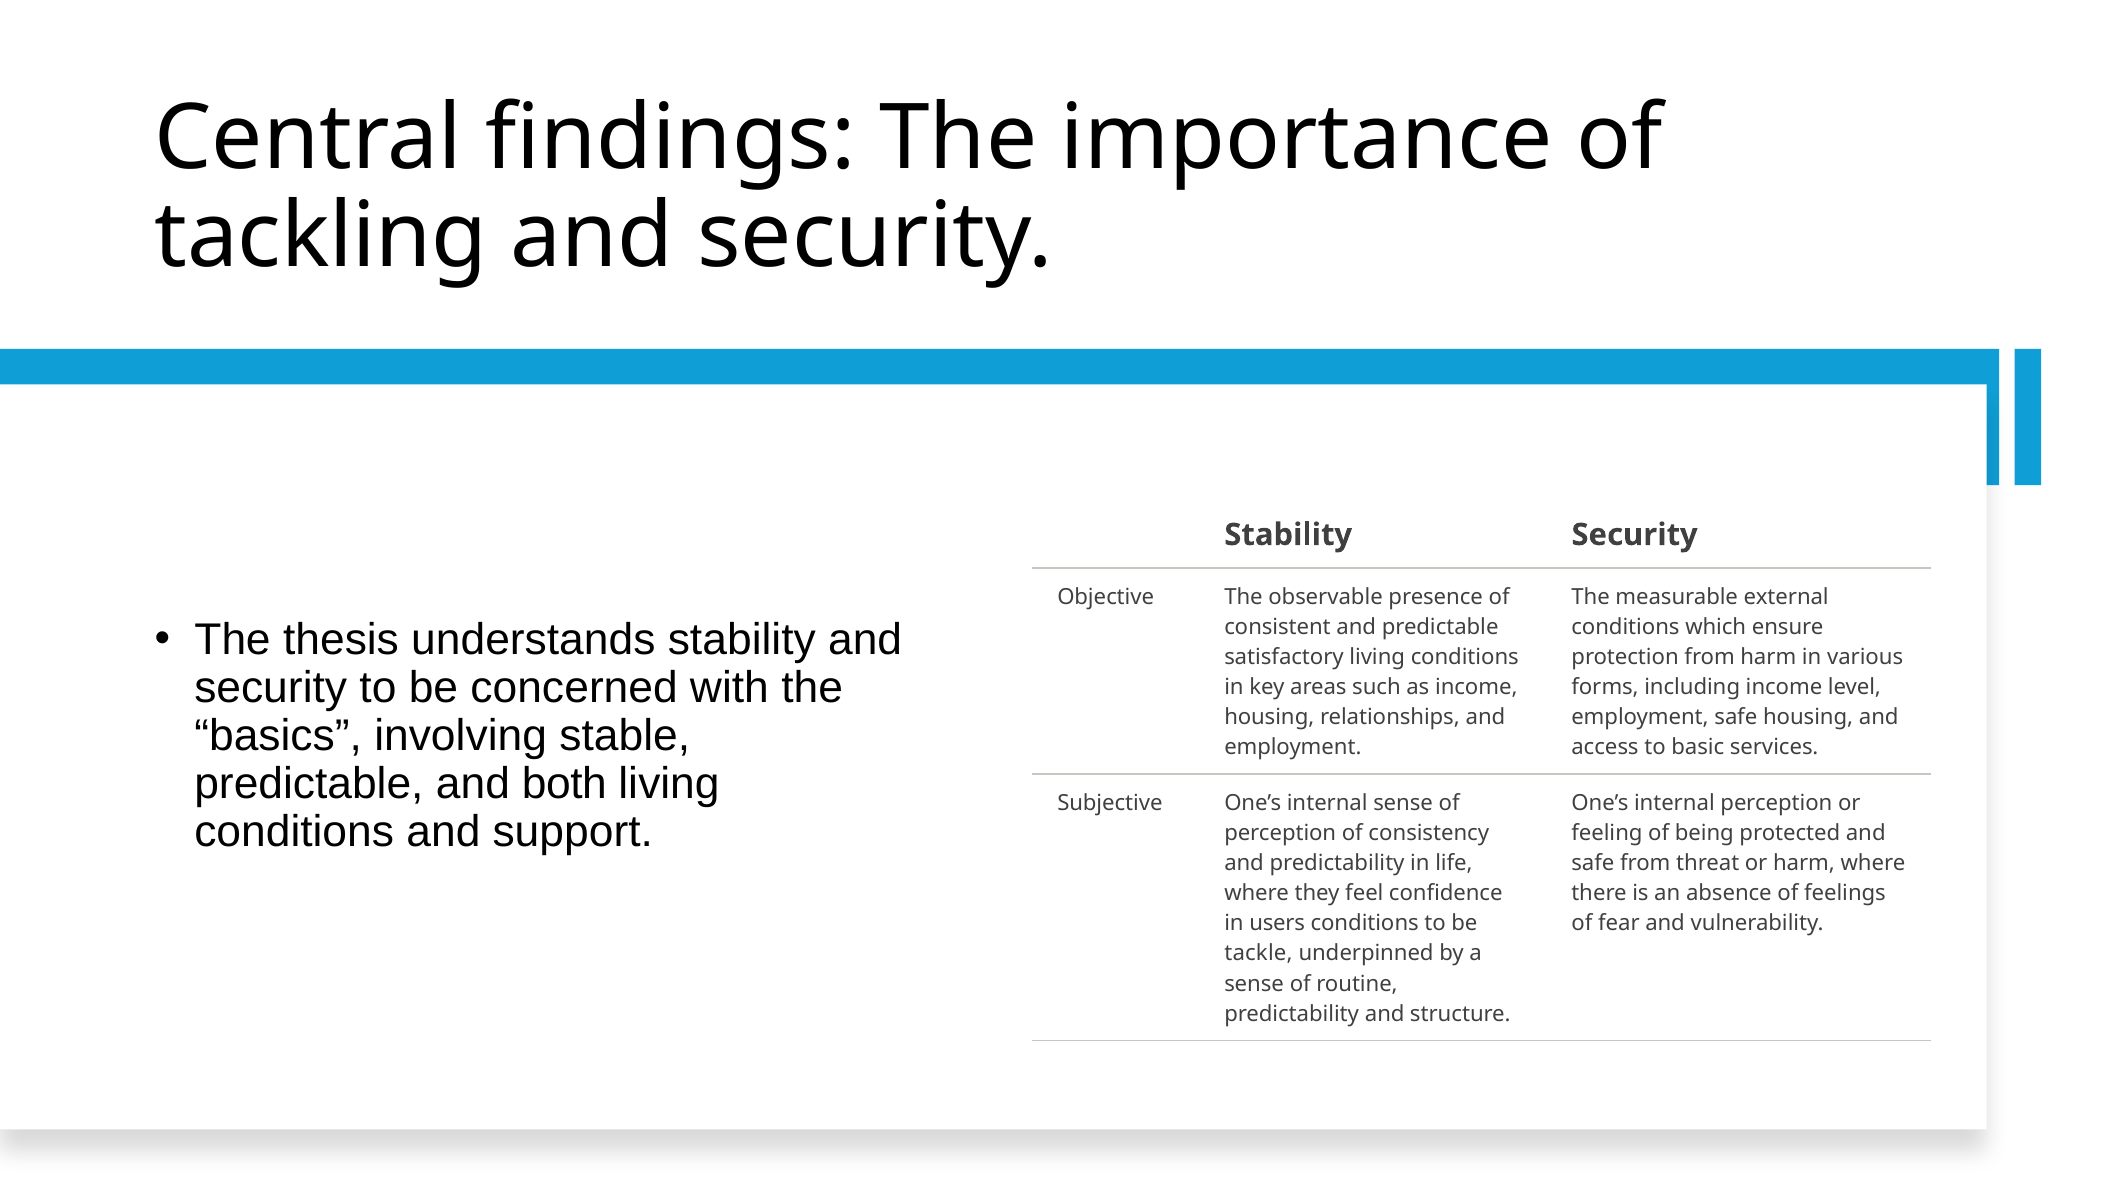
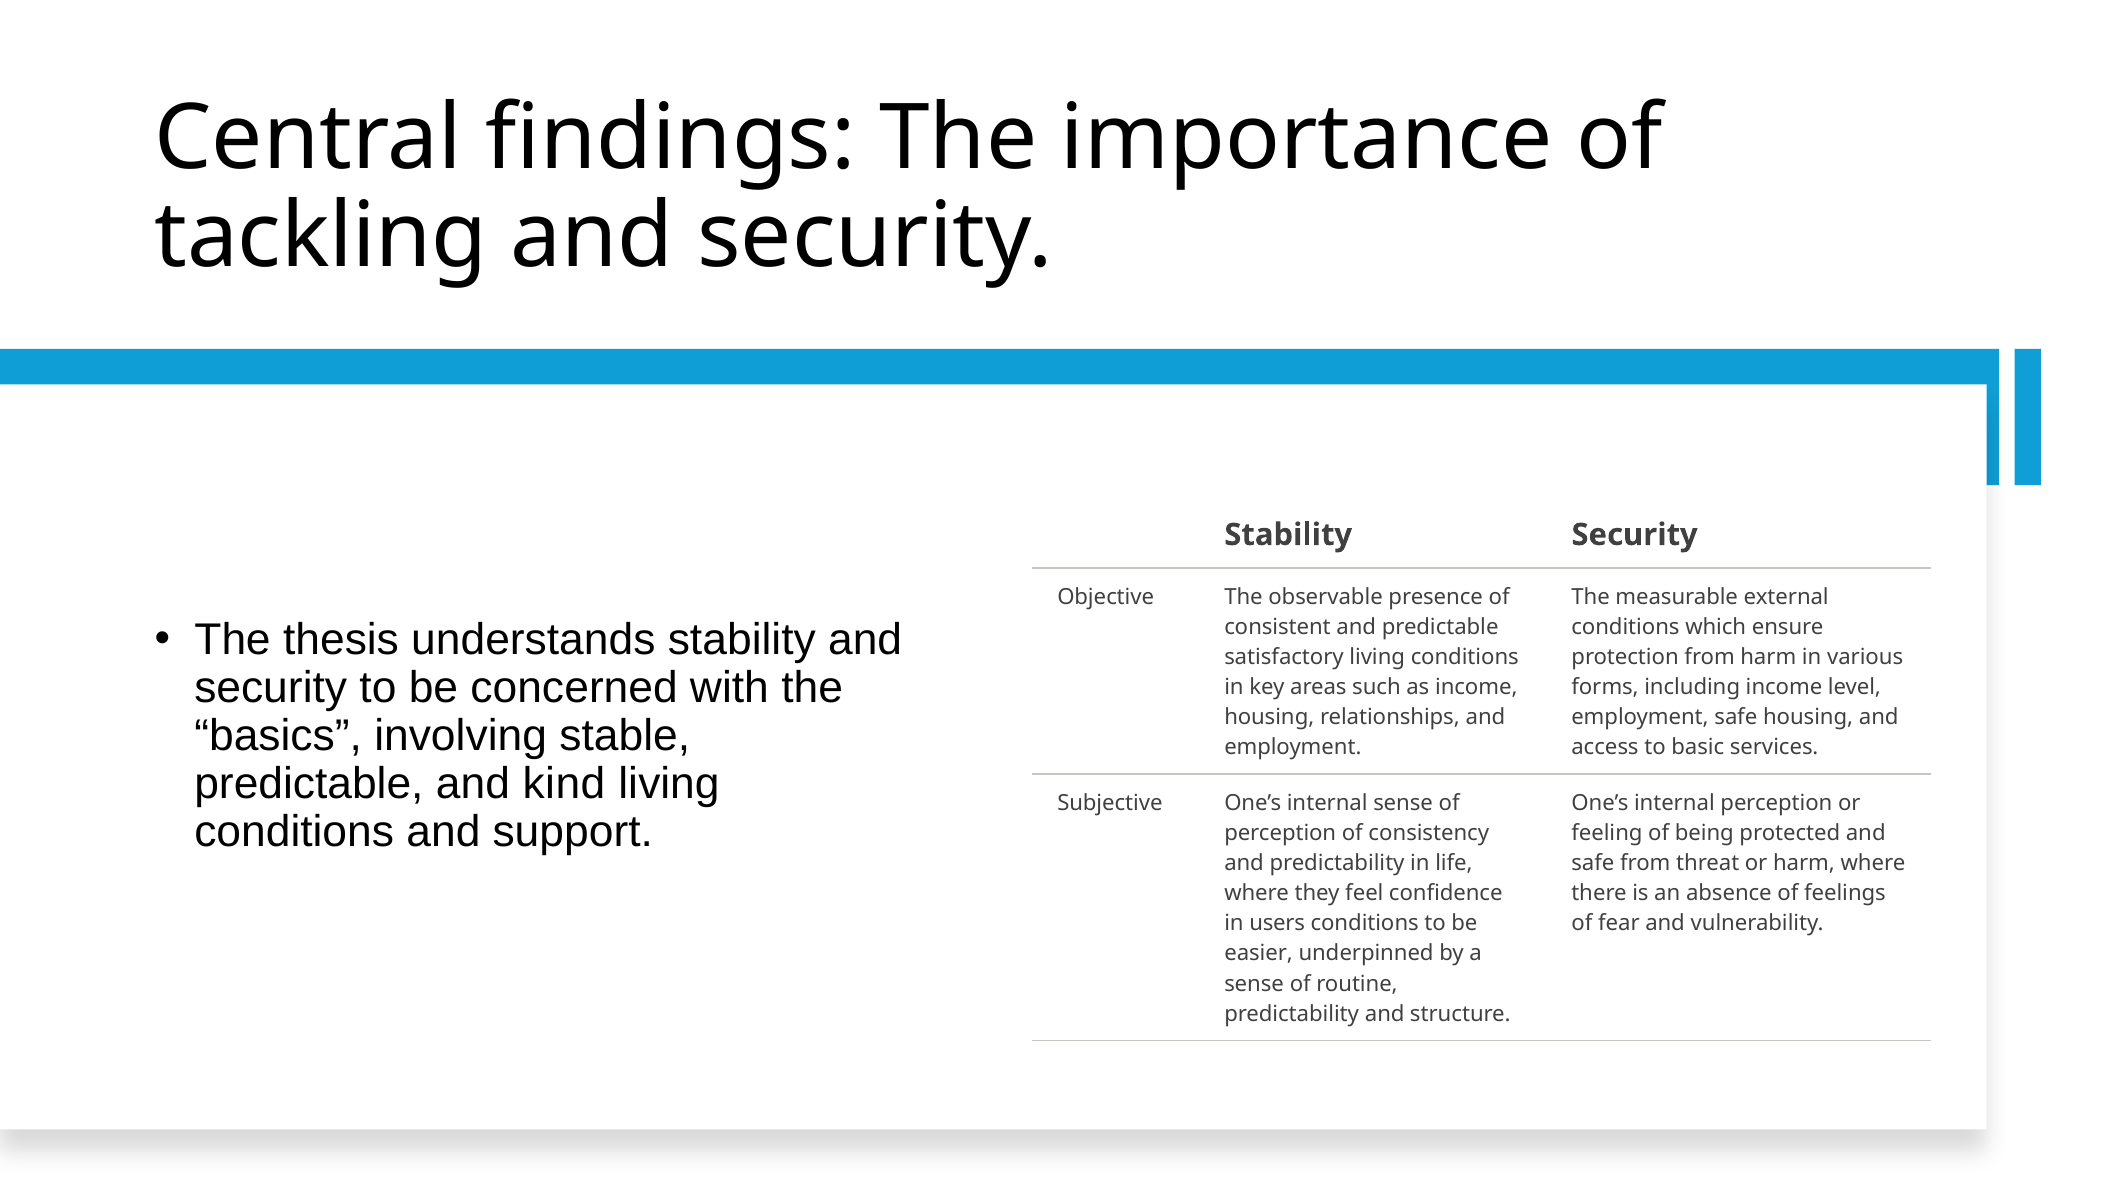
both: both -> kind
tackle: tackle -> easier
